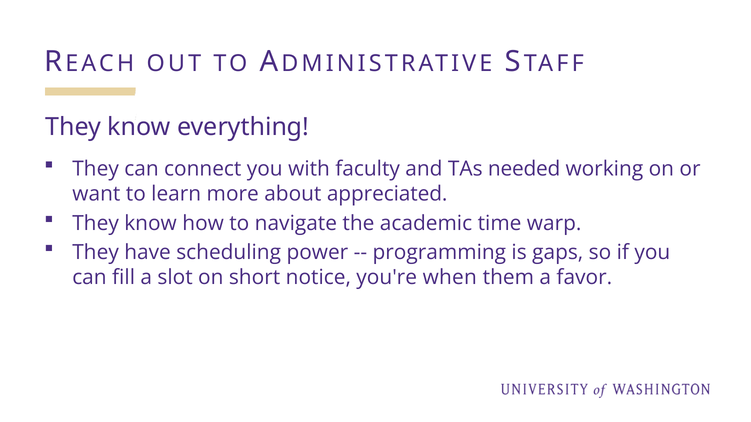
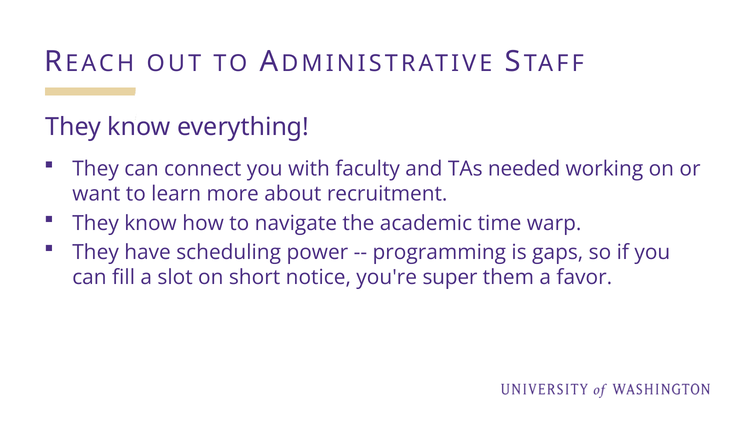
appreciated: appreciated -> recruitment
when: when -> super
